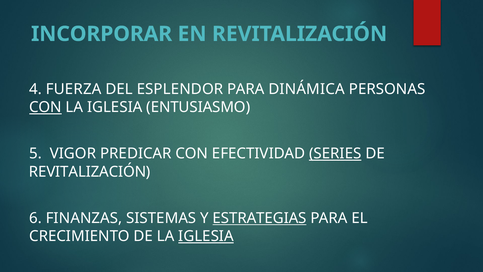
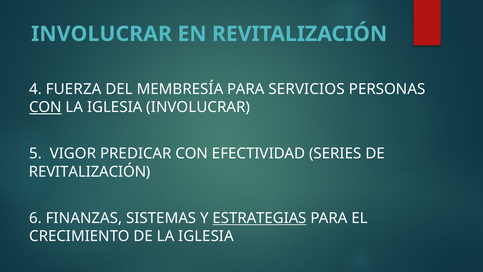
INCORPORAR at (102, 34): INCORPORAR -> INVOLUCRAR
ESPLENDOR: ESPLENDOR -> MEMBRESÍA
DINÁMICA: DINÁMICA -> SERVICIOS
IGLESIA ENTUSIASMO: ENTUSIASMO -> INVOLUCRAR
SERIES underline: present -> none
IGLESIA at (206, 236) underline: present -> none
